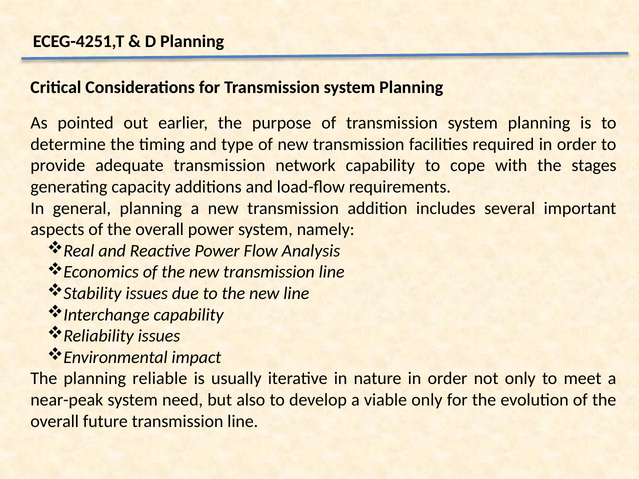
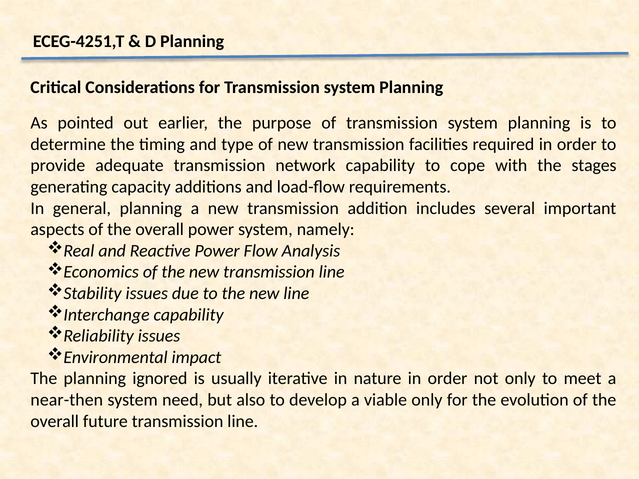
reliable: reliable -> ignored
near-peak: near-peak -> near-then
